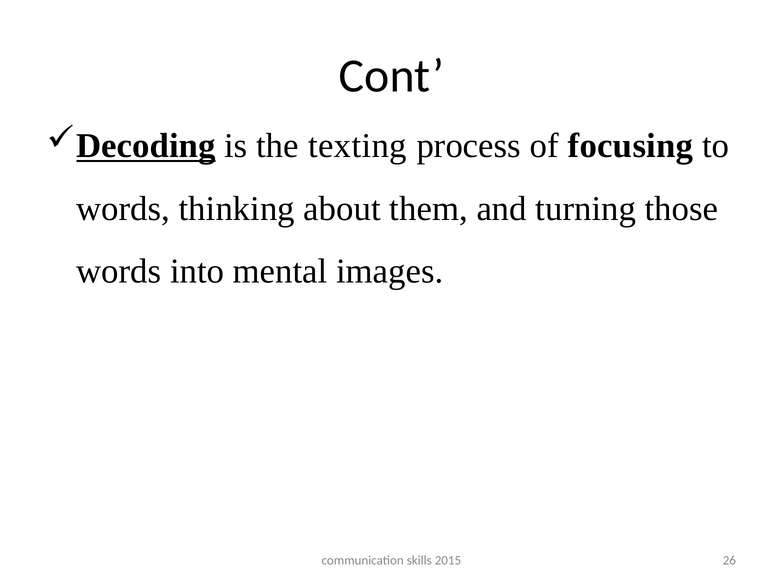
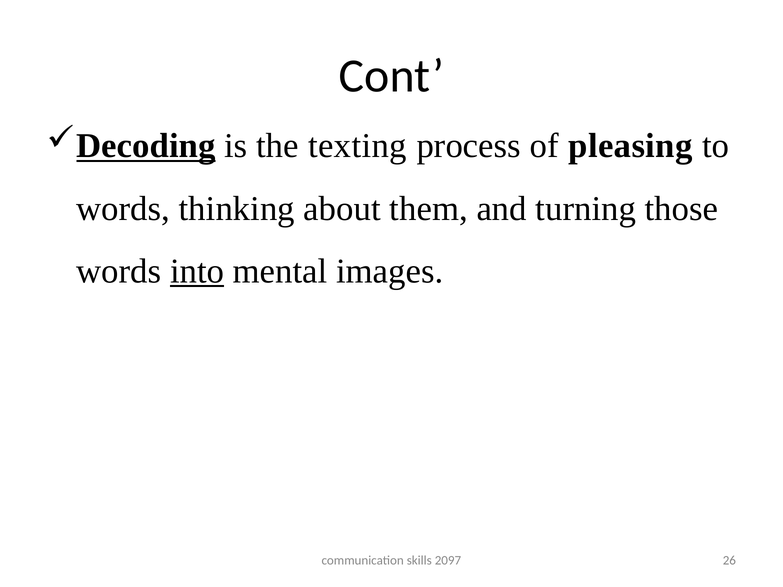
focusing: focusing -> pleasing
into underline: none -> present
2015: 2015 -> 2097
